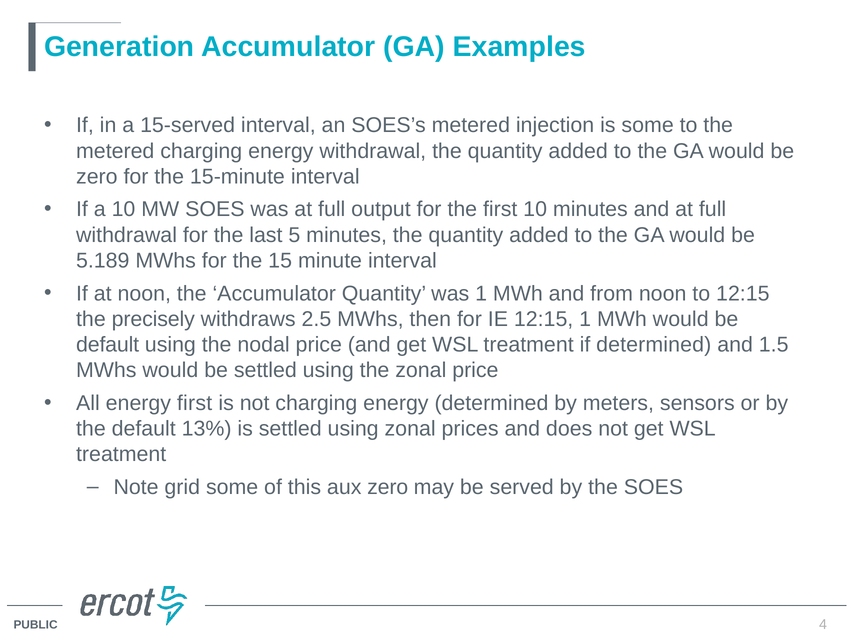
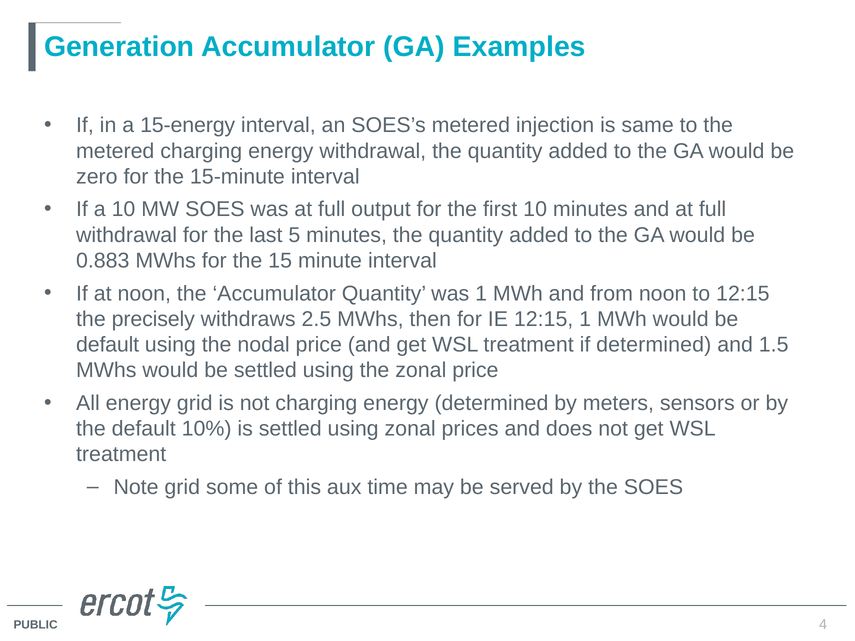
15-served: 15-served -> 15-energy
is some: some -> same
5.189: 5.189 -> 0.883
energy first: first -> grid
13%: 13% -> 10%
aux zero: zero -> time
